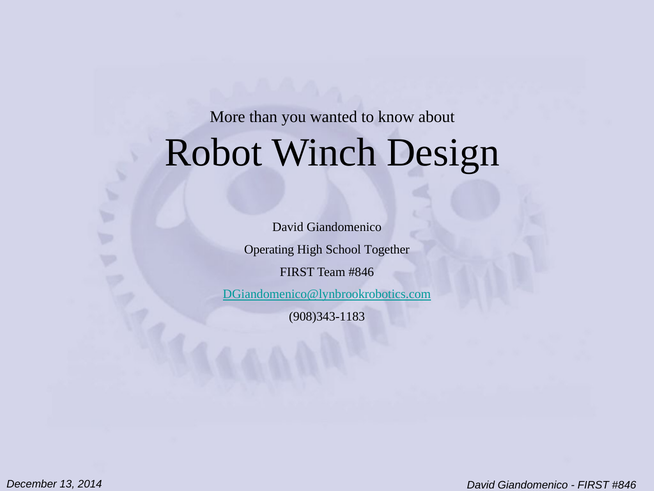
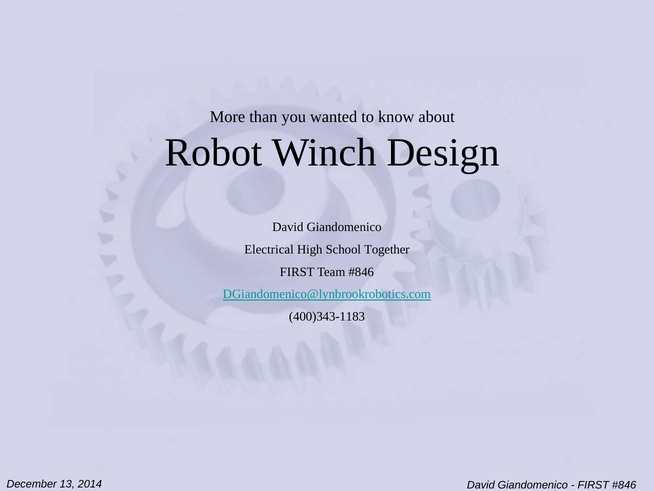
Operating: Operating -> Electrical
908)343-1183: 908)343-1183 -> 400)343-1183
